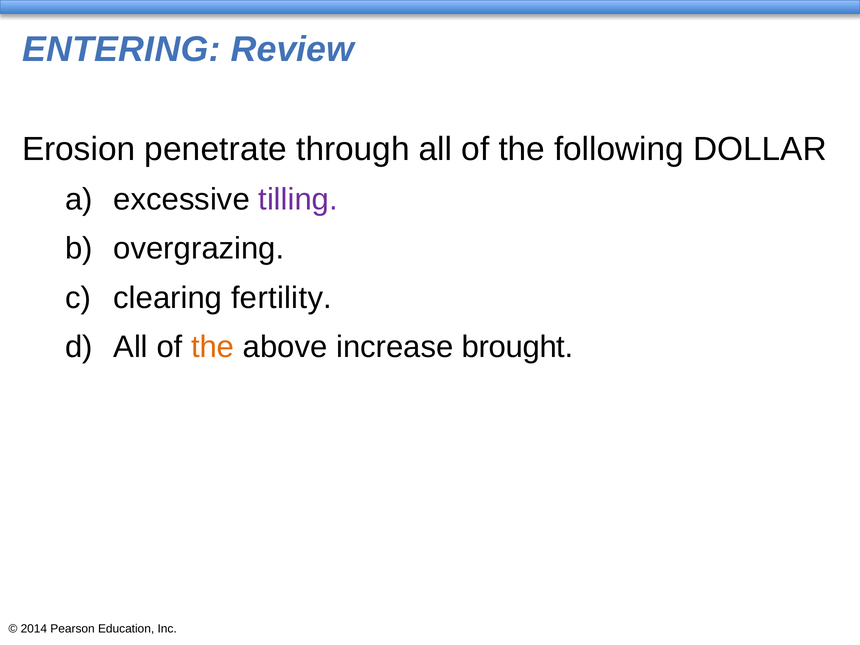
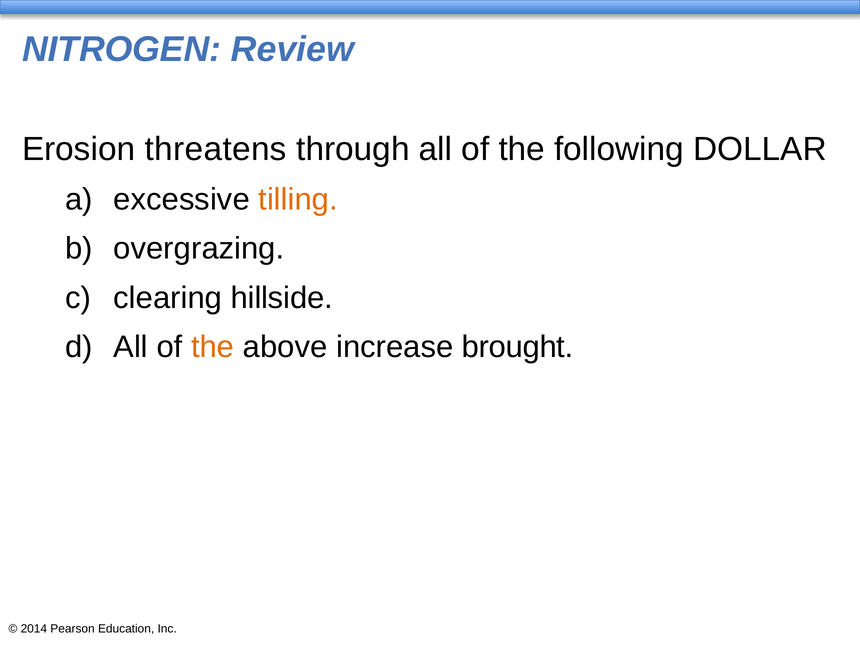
ENTERING: ENTERING -> NITROGEN
penetrate: penetrate -> threatens
tilling colour: purple -> orange
fertility: fertility -> hillside
